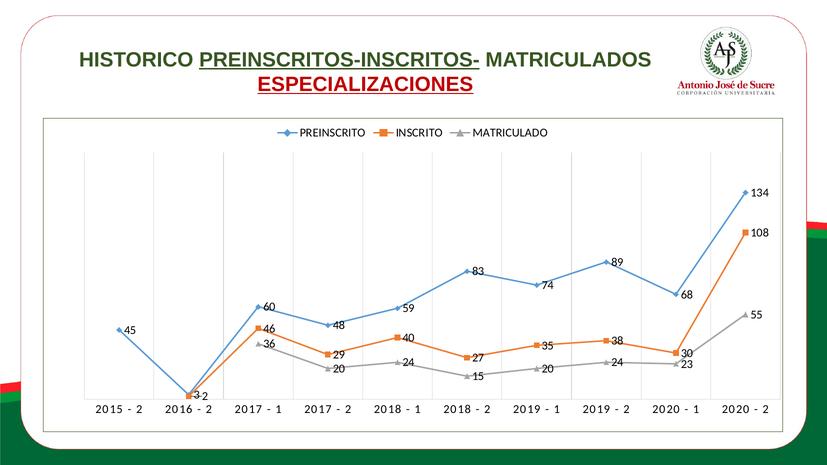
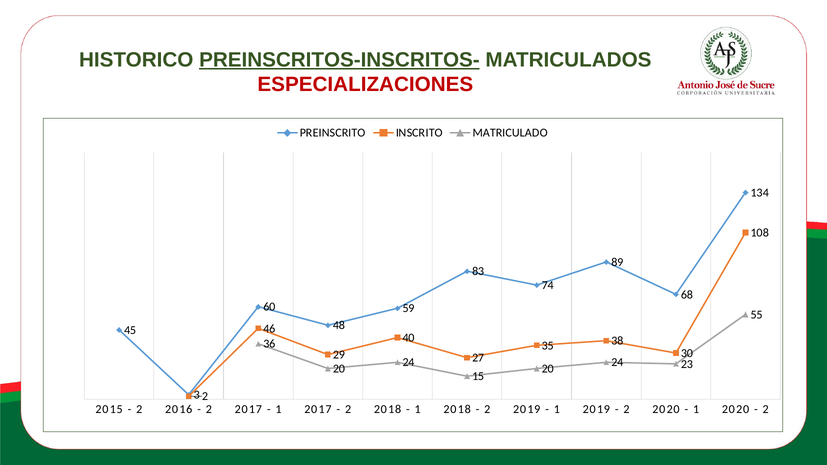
ESPECIALIZACIONES underline: present -> none
